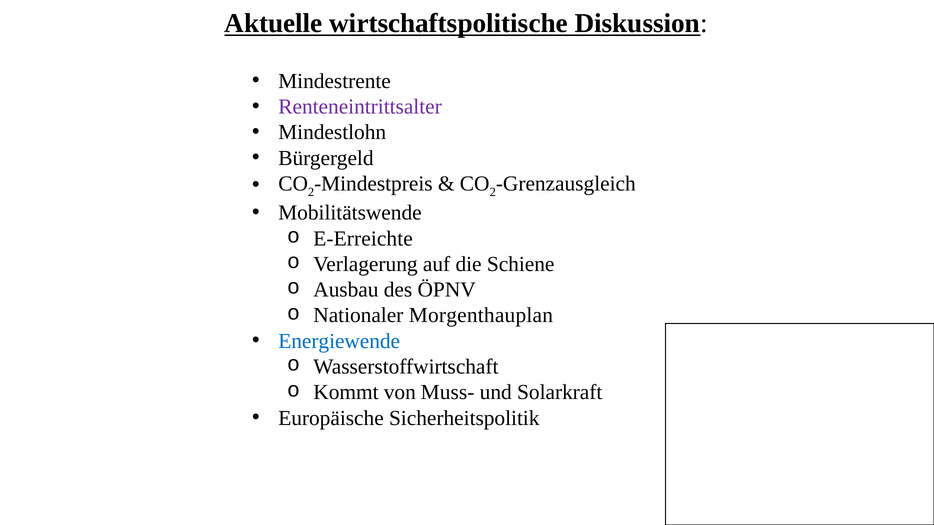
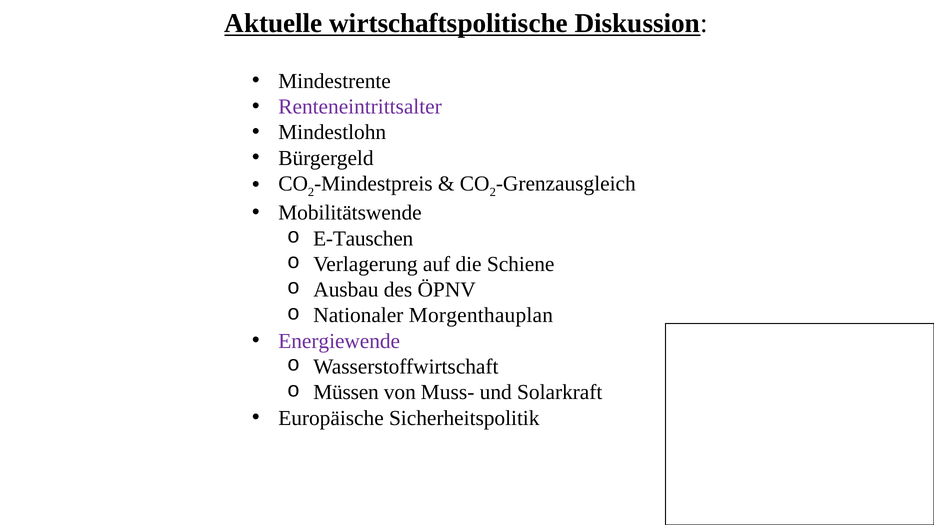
E-Erreichte: E-Erreichte -> E-Tauschen
Energiewende colour: blue -> purple
Kommt: Kommt -> Müssen
